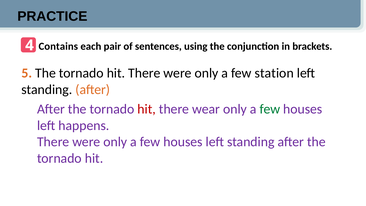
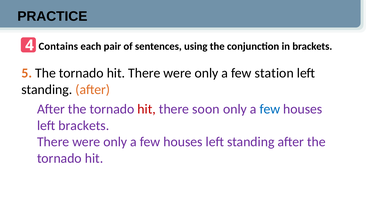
wear: wear -> soon
few at (270, 109) colour: green -> blue
left happens: happens -> brackets
